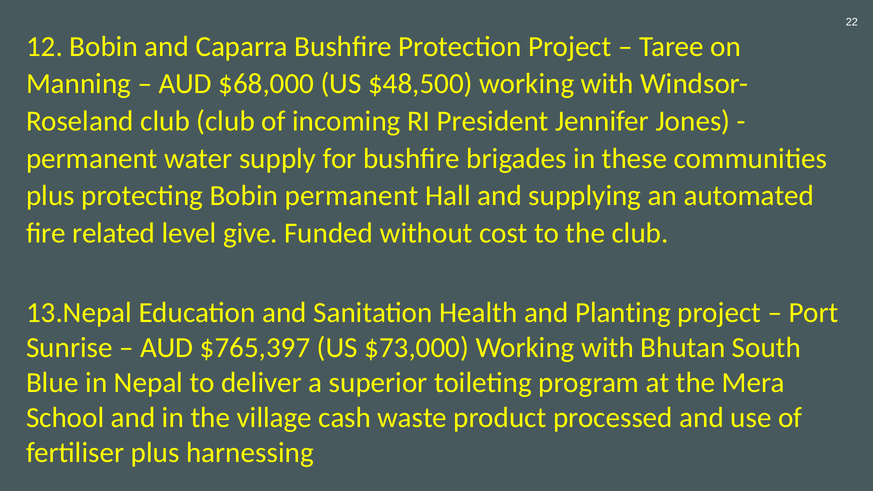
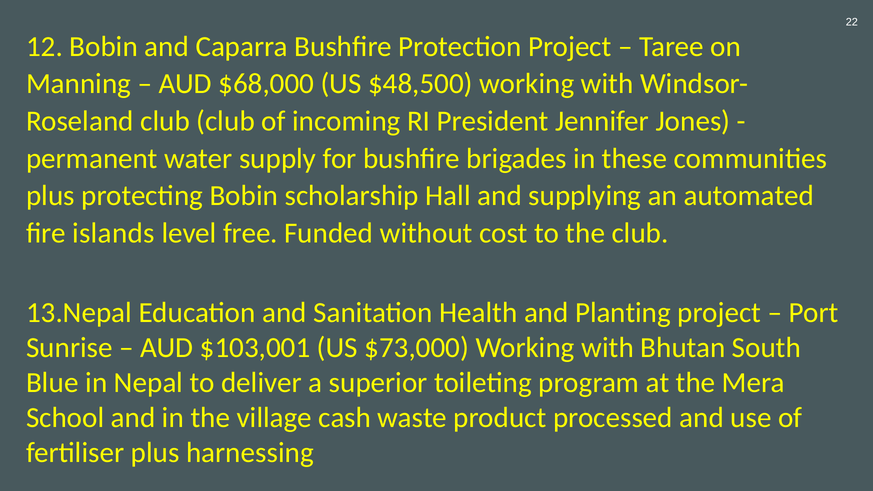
Bobin permanent: permanent -> scholarship
related: related -> islands
give: give -> free
$765,397: $765,397 -> $103,001
